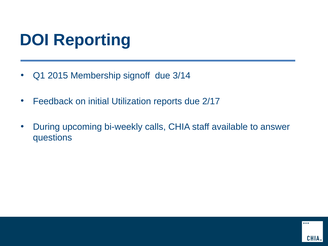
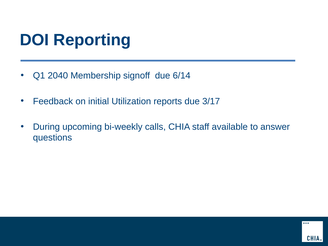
2015: 2015 -> 2040
3/14: 3/14 -> 6/14
2/17: 2/17 -> 3/17
